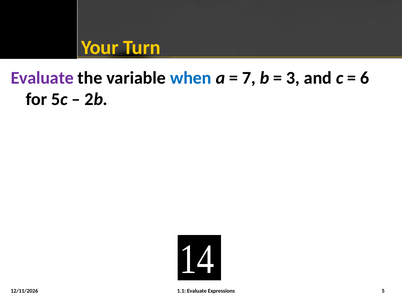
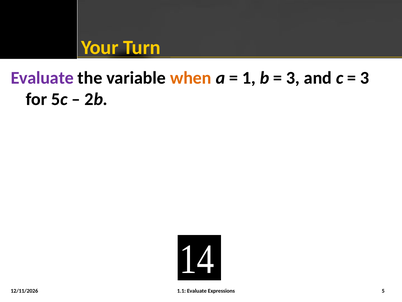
when colour: blue -> orange
7: 7 -> 1
6 at (365, 78): 6 -> 3
